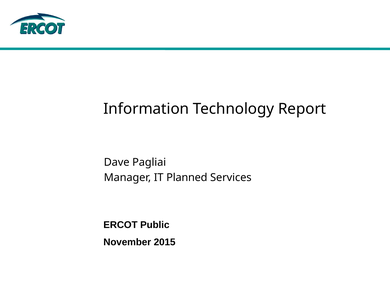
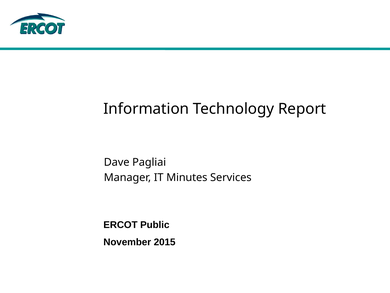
Planned: Planned -> Minutes
